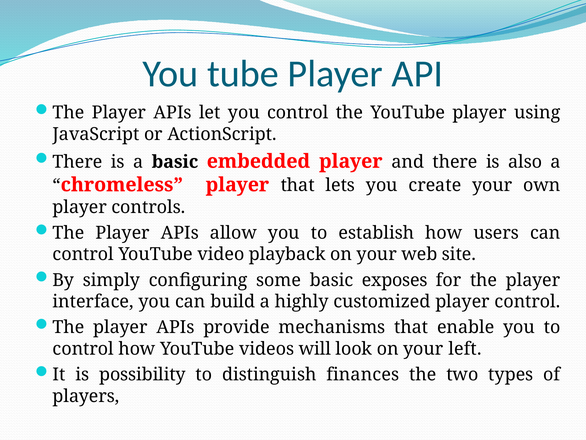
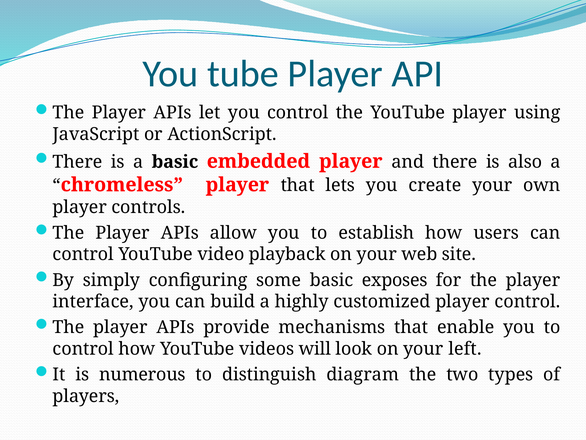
possibility: possibility -> numerous
finances: finances -> diagram
